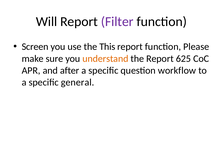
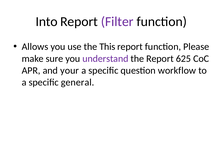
Will: Will -> Into
Screen: Screen -> Allows
understand colour: orange -> purple
after: after -> your
